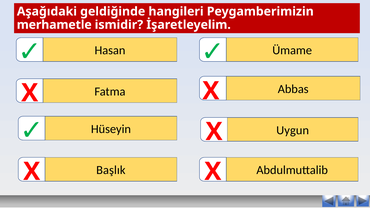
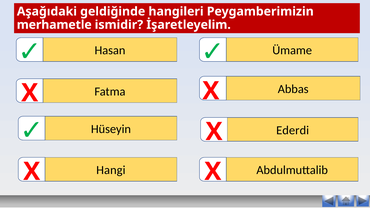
Uygun: Uygun -> Ederdi
Başlık: Başlık -> Hangi
